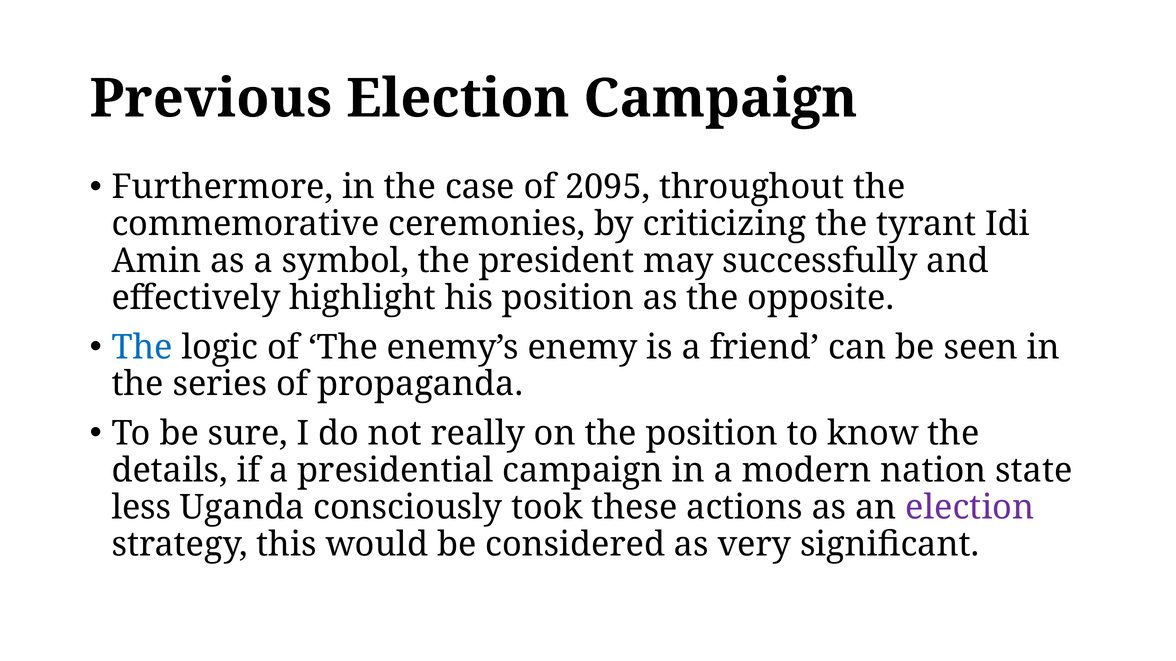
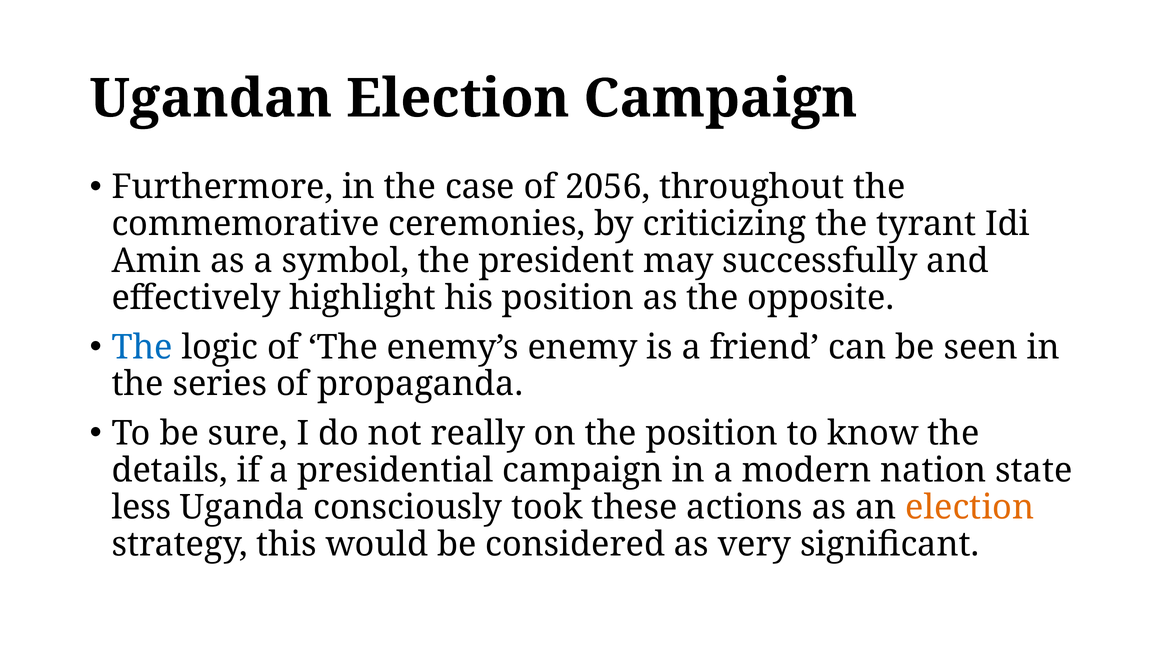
Previous: Previous -> Ugandan
2095: 2095 -> 2056
election at (970, 508) colour: purple -> orange
